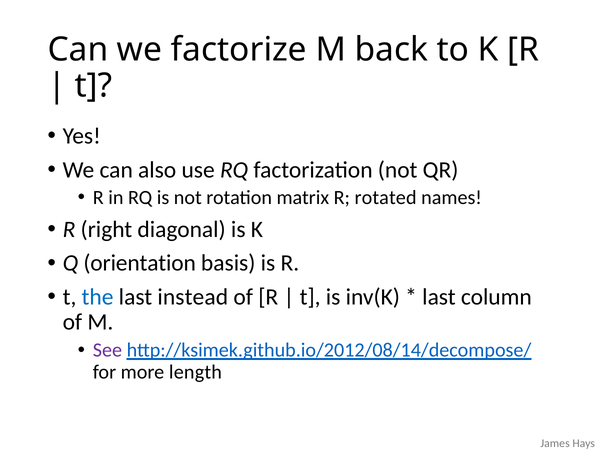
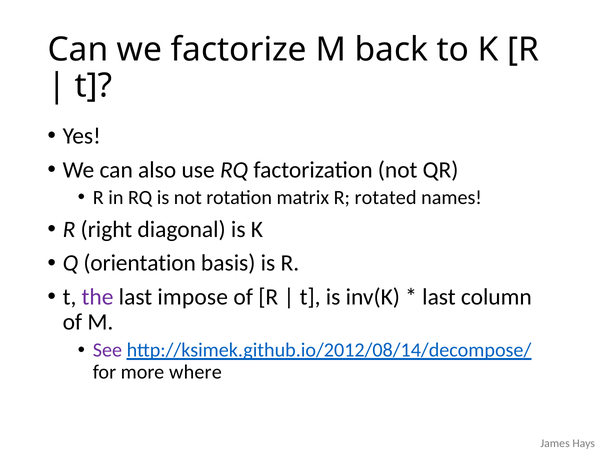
the colour: blue -> purple
instead: instead -> impose
length: length -> where
